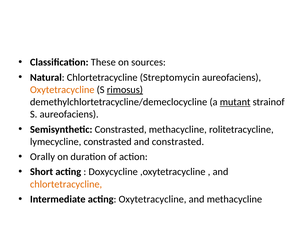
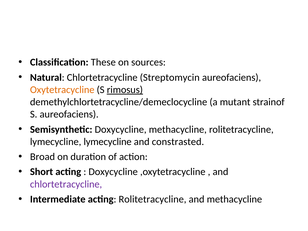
mutant underline: present -> none
Semisynthetic Constrasted: Constrasted -> Doxycycline
lymecycline constrasted: constrasted -> lymecycline
Orally: Orally -> Broad
chlortetracycline at (66, 184) colour: orange -> purple
acting Oxytetracycline: Oxytetracycline -> Rolitetracycline
